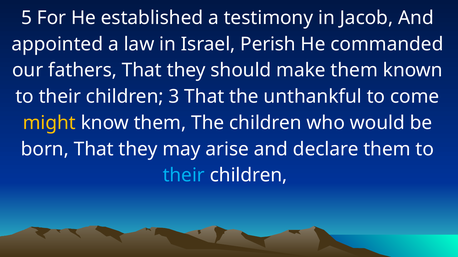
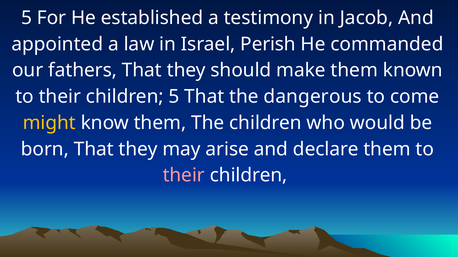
children 3: 3 -> 5
unthankful: unthankful -> dangerous
their at (184, 176) colour: light blue -> pink
